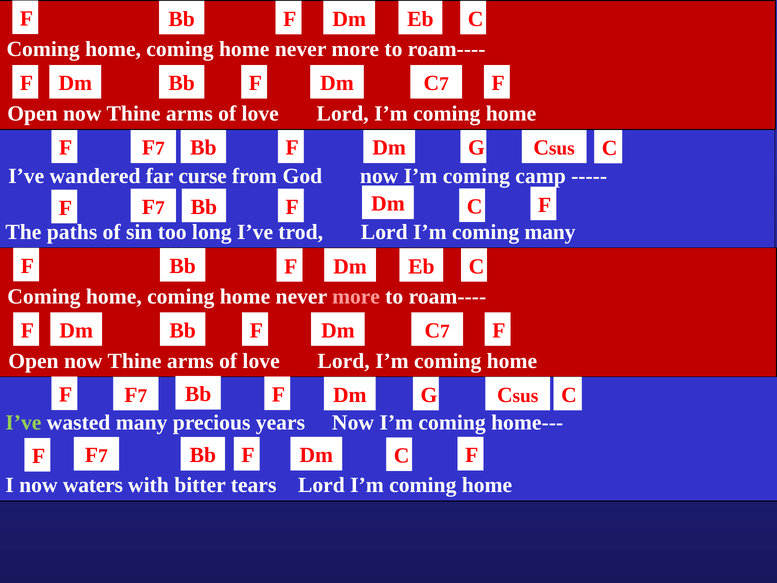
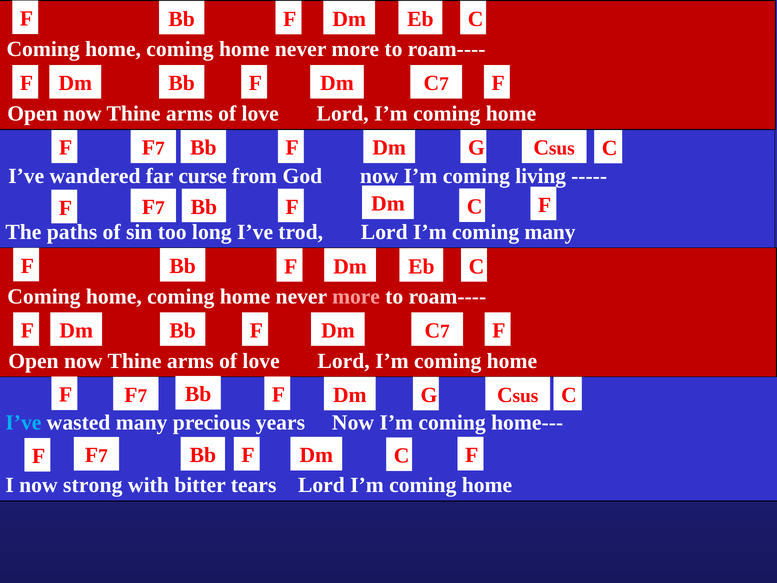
camp: camp -> living
I’ve at (23, 422) colour: light green -> light blue
waters: waters -> strong
